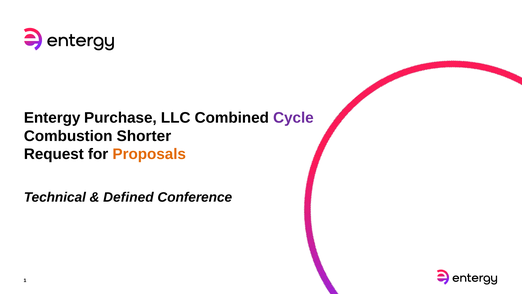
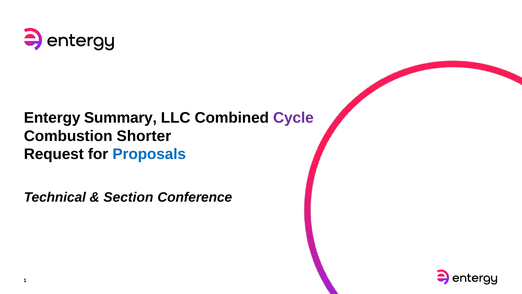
Purchase: Purchase -> Summary
Proposals colour: orange -> blue
Defined: Defined -> Section
